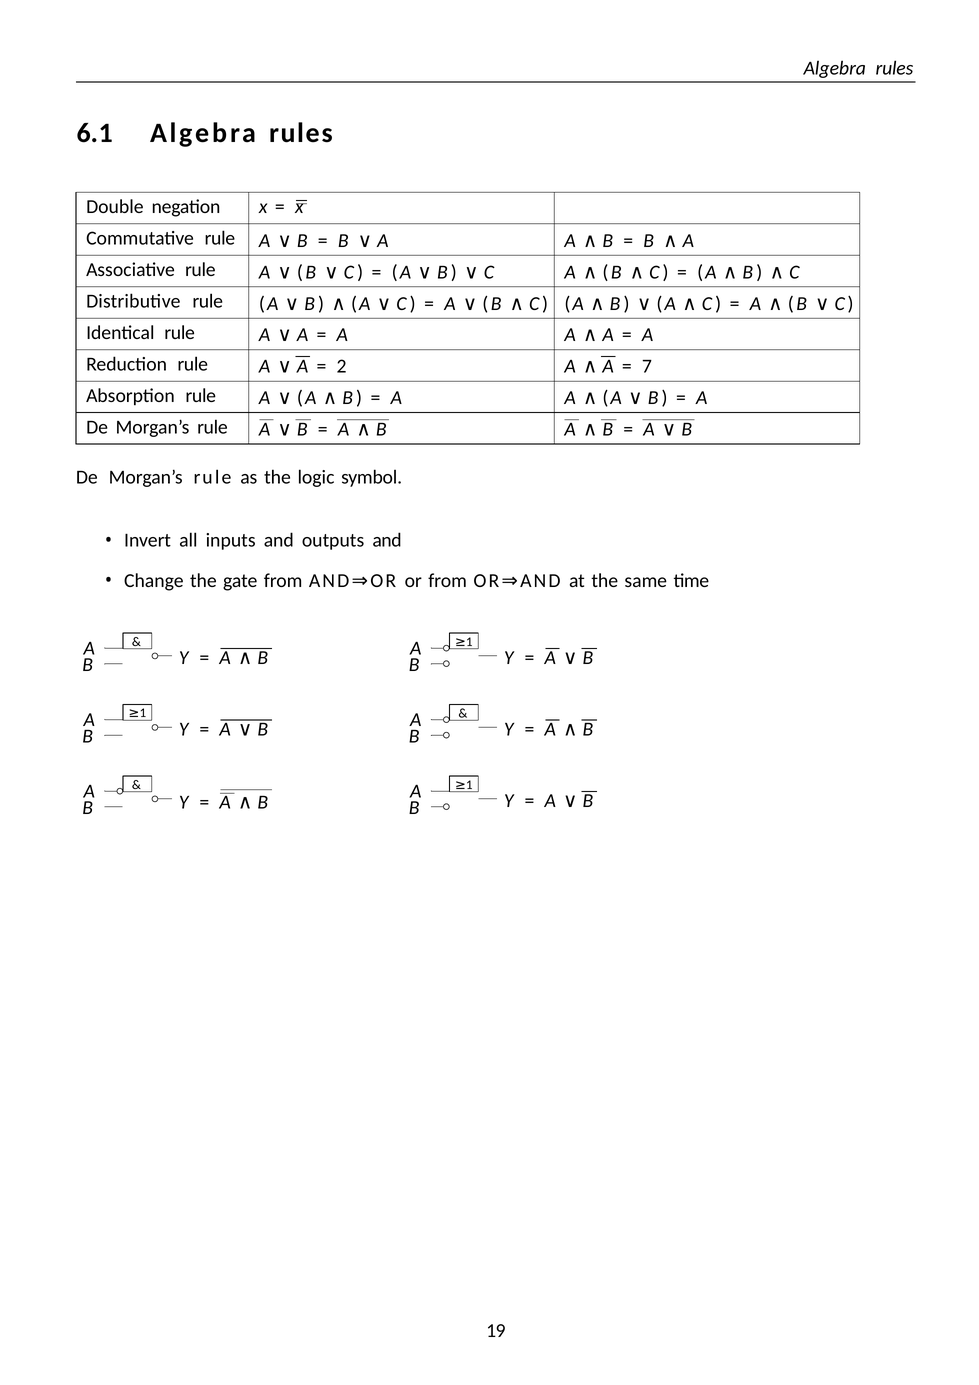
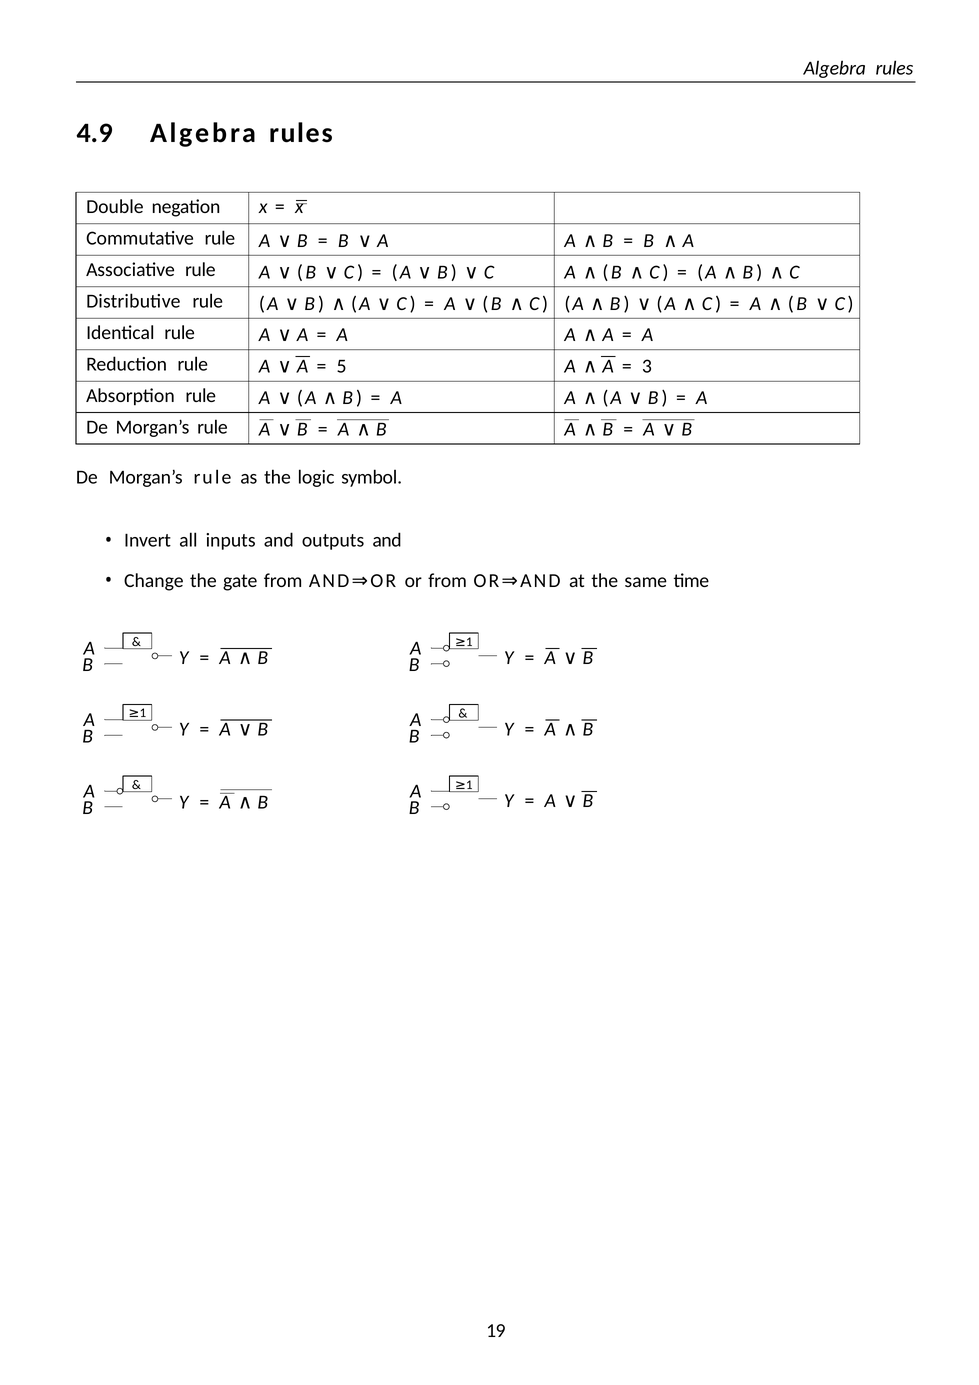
6.1: 6.1 -> 4.9
2: 2 -> 5
7: 7 -> 3
